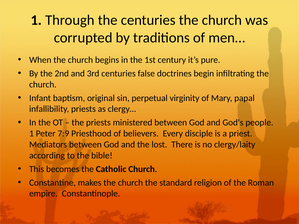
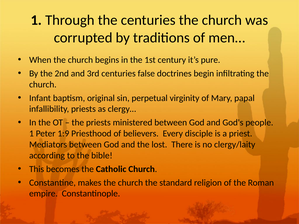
7:9: 7:9 -> 1:9
